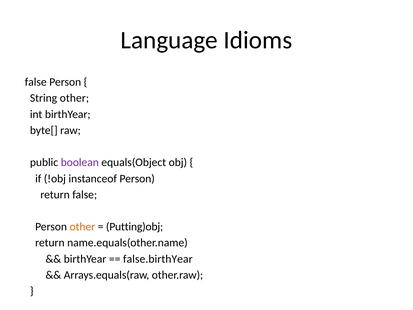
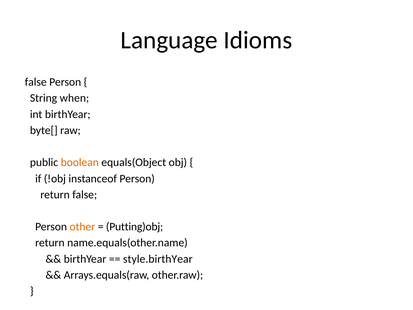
String other: other -> when
boolean colour: purple -> orange
false.birthYear: false.birthYear -> style.birthYear
